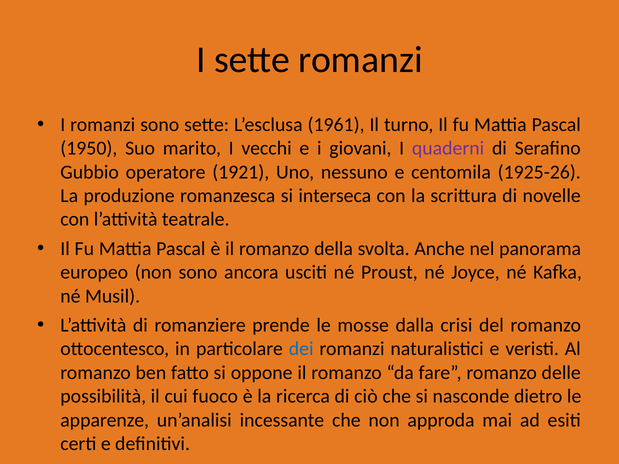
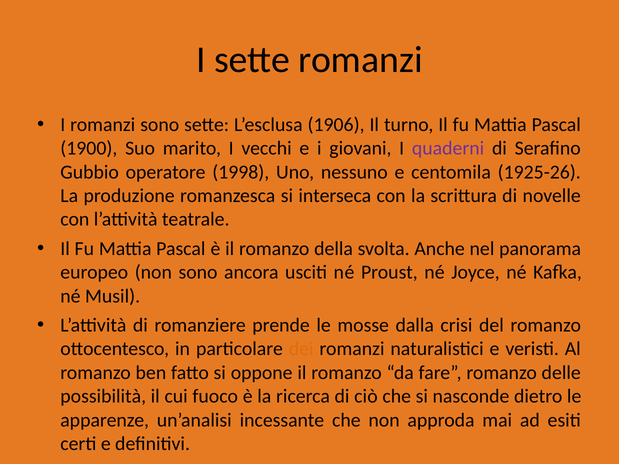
1961: 1961 -> 1906
1950: 1950 -> 1900
1921: 1921 -> 1998
dei colour: blue -> orange
